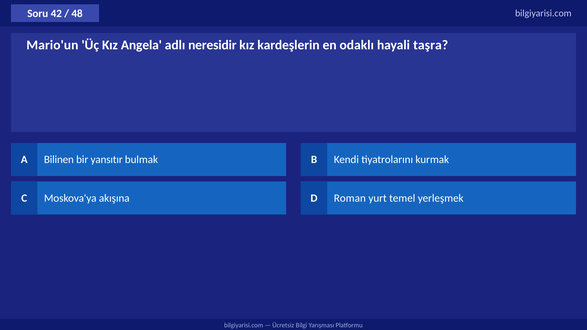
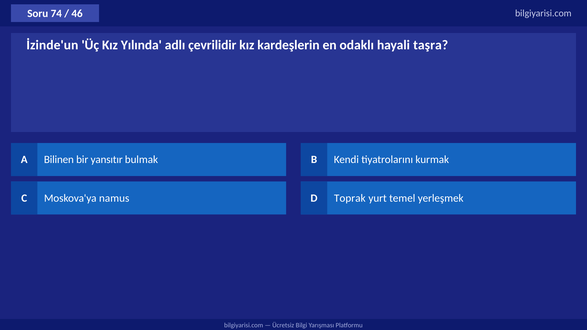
42: 42 -> 74
48: 48 -> 46
Mario'un: Mario'un -> İzinde'un
Angela: Angela -> Yılında
neresidir: neresidir -> çevrilidir
akışına: akışına -> namus
Roman: Roman -> Toprak
